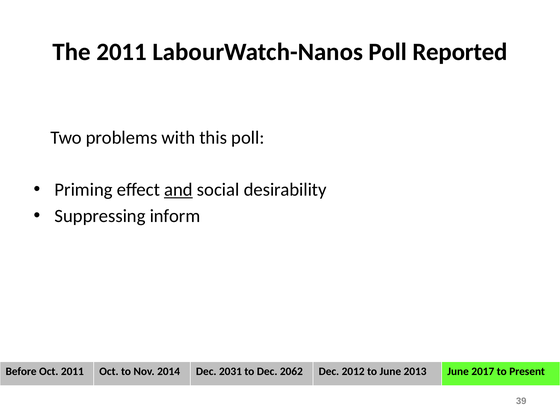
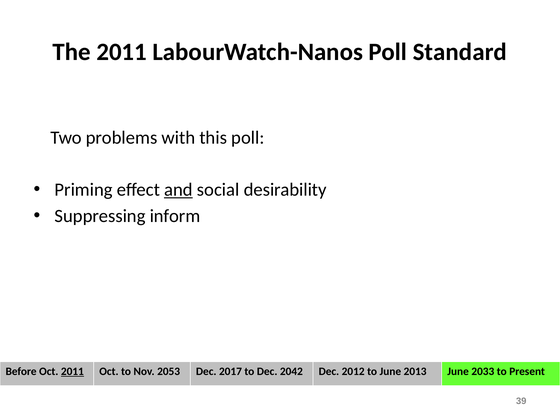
Reported: Reported -> Standard
2011 at (72, 371) underline: none -> present
2014: 2014 -> 2053
2031: 2031 -> 2017
2062: 2062 -> 2042
2017: 2017 -> 2033
